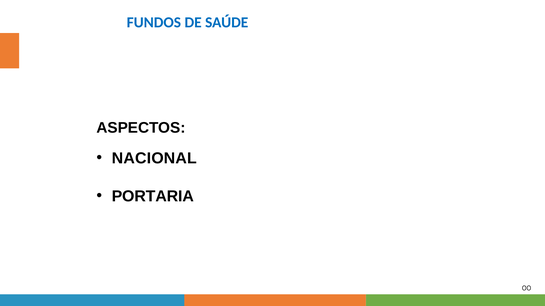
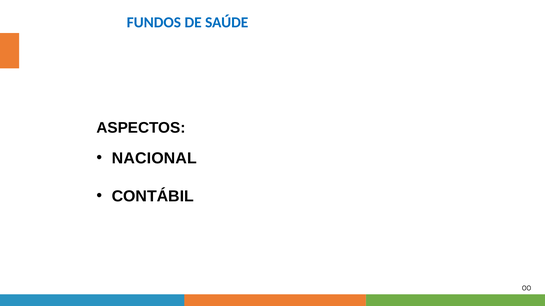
PORTARIA: PORTARIA -> CONTÁBIL
